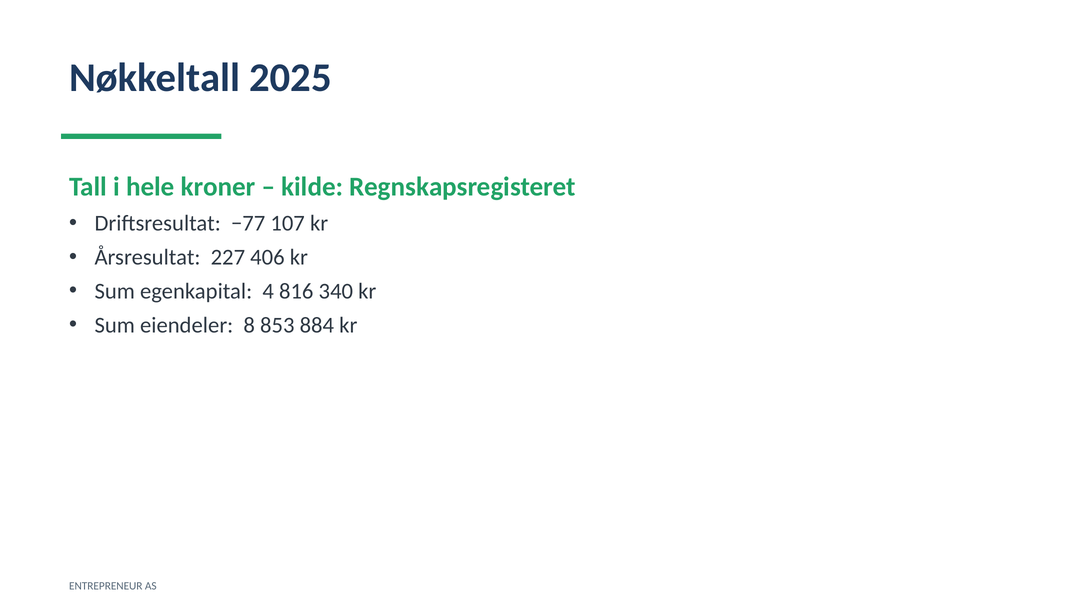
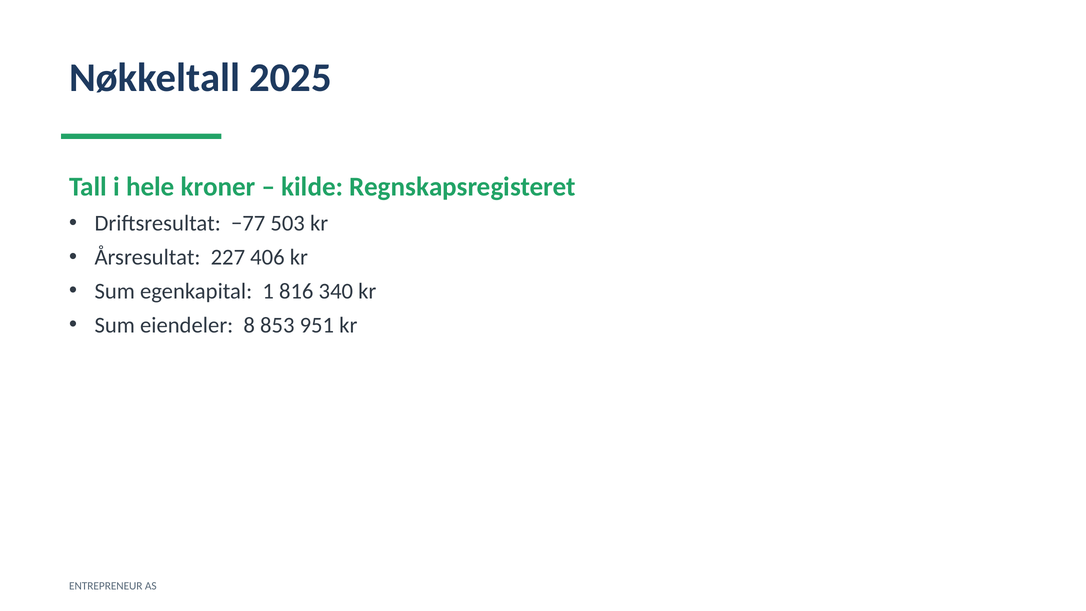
107: 107 -> 503
4: 4 -> 1
884: 884 -> 951
